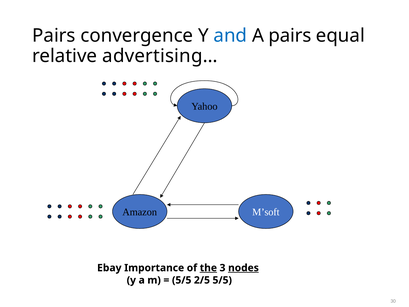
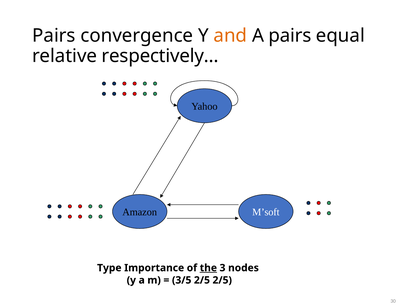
and colour: blue -> orange
advertising…: advertising… -> respectively…
Ebay: Ebay -> Type
nodes underline: present -> none
5/5 at (182, 280): 5/5 -> 3/5
2/5 5/5: 5/5 -> 2/5
